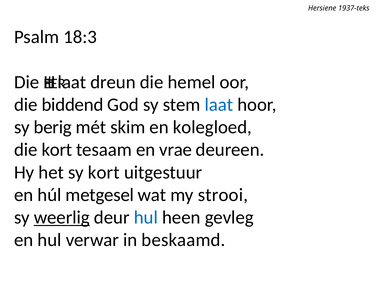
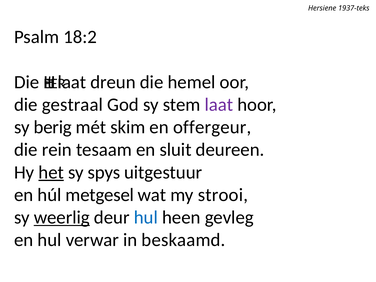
18:3: 18:3 -> 18:2
biddend: biddend -> gestraal
laat at (219, 105) colour: blue -> purple
kolegloed: kolegloed -> offergeur
die kort: kort -> rein
vrae: vrae -> sluit
het underline: none -> present
sy kort: kort -> spys
